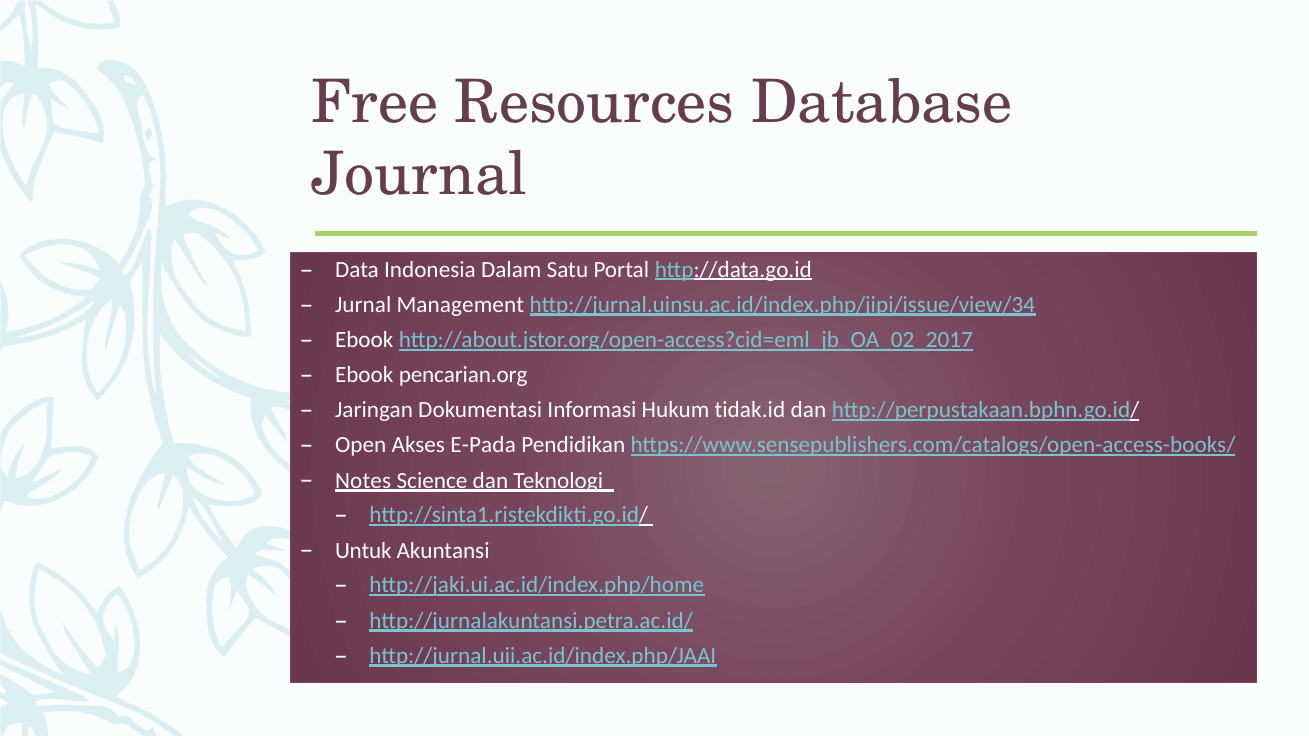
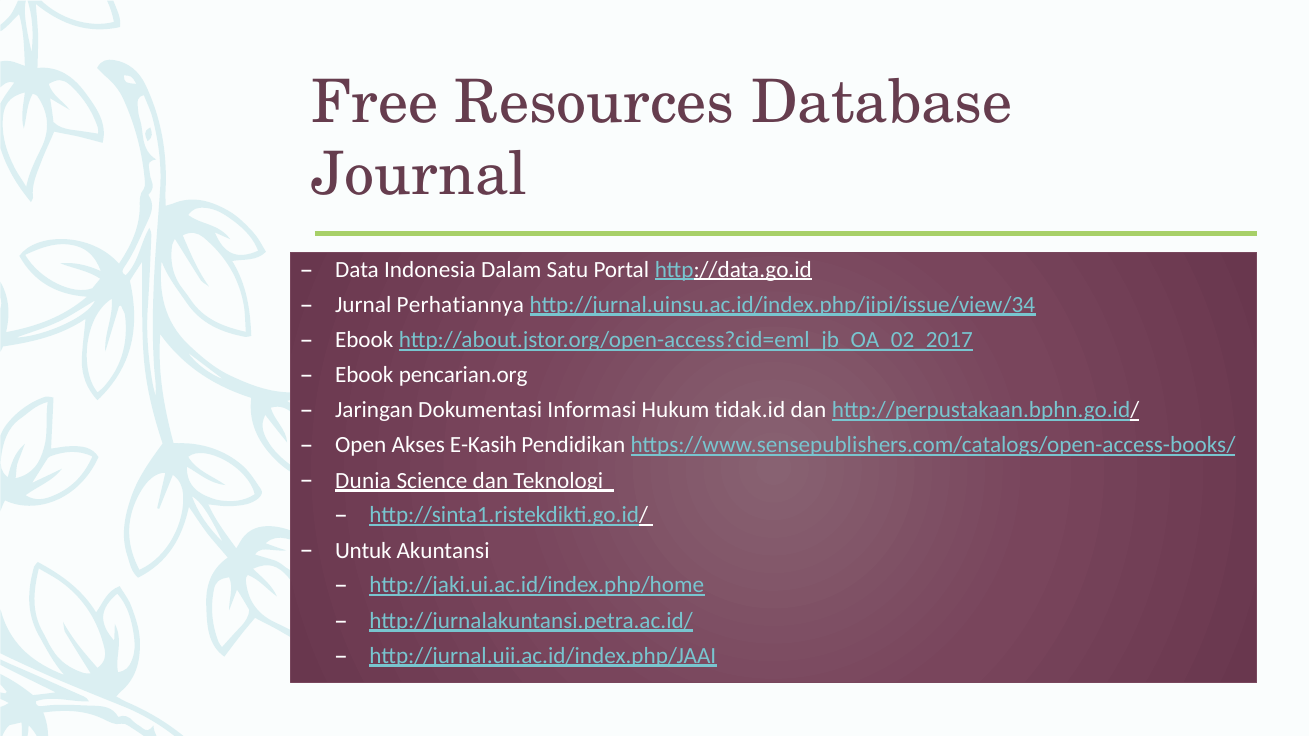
Management: Management -> Perhatiannya
E-Pada: E-Pada -> E-Kasih
Notes: Notes -> Dunia
